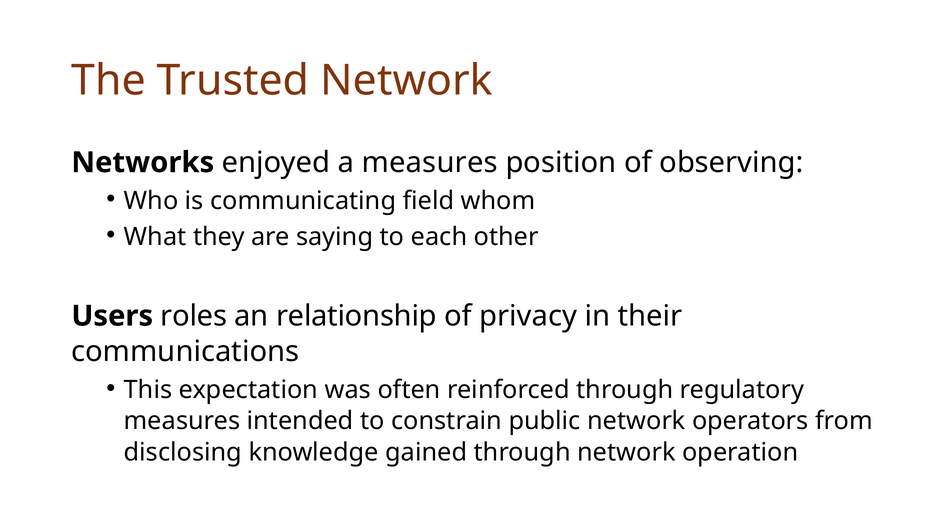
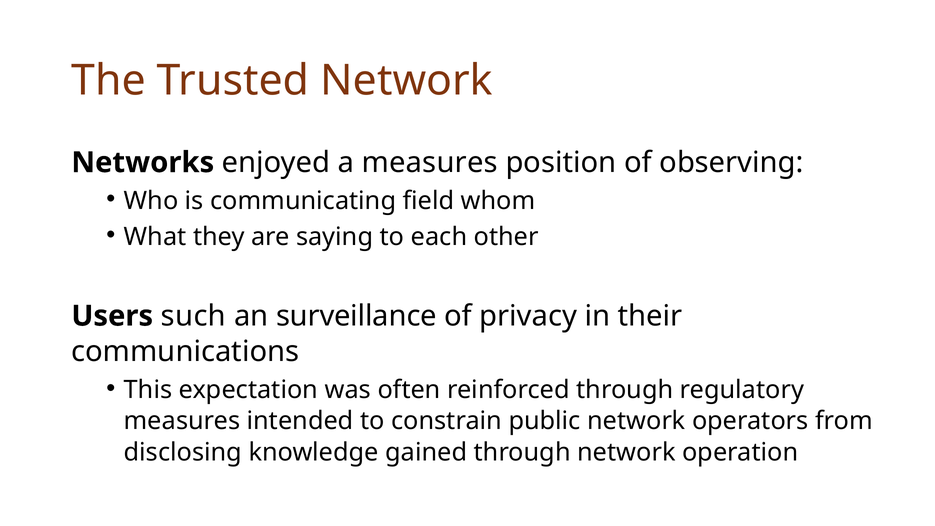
roles: roles -> such
relationship: relationship -> surveillance
